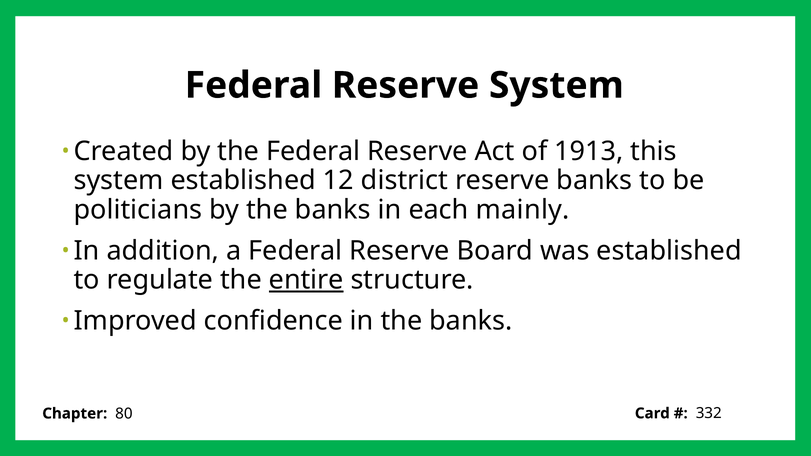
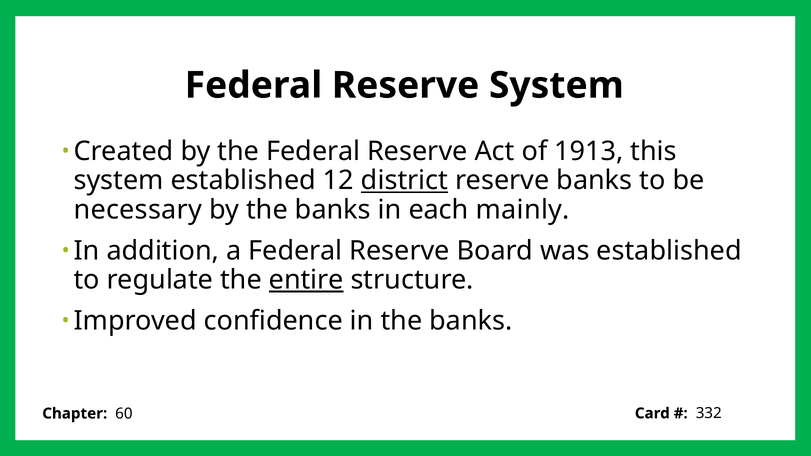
district underline: none -> present
politicians: politicians -> necessary
80: 80 -> 60
